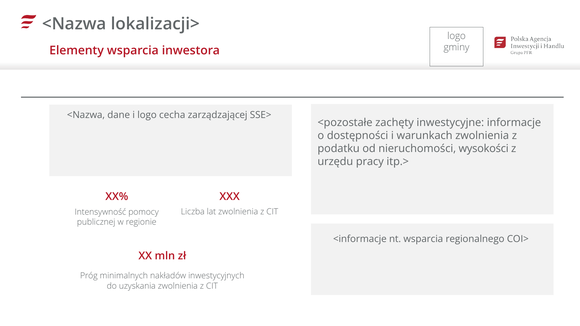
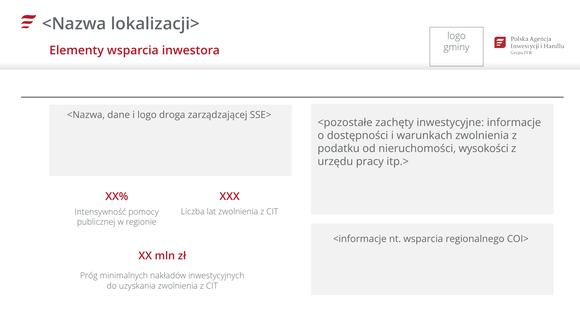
cecha: cecha -> droga
